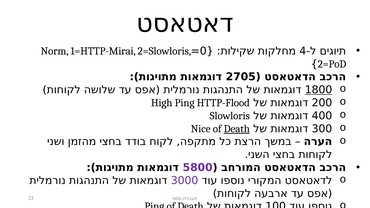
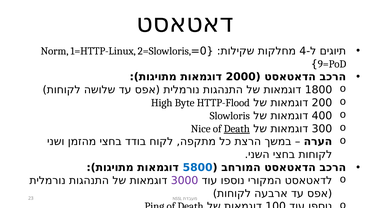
1=HTTP-Mirai: 1=HTTP-Mirai -> 1=HTTP-Linux
2=PoD: 2=PoD -> 9=PoD
2705: 2705 -> 2000
1800 underline: present -> none
High Ping: Ping -> Byte
5800 colour: purple -> blue
